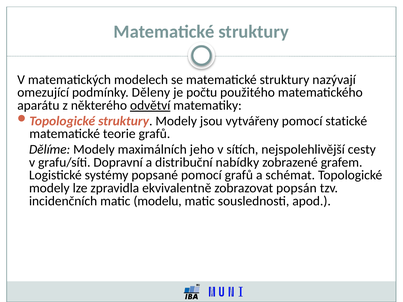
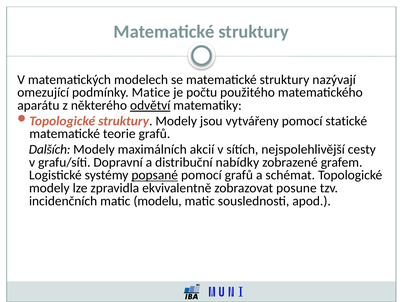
Děleny: Děleny -> Matice
Dělíme: Dělíme -> Dalších
jeho: jeho -> akcií
popsané underline: none -> present
popsán: popsán -> posune
